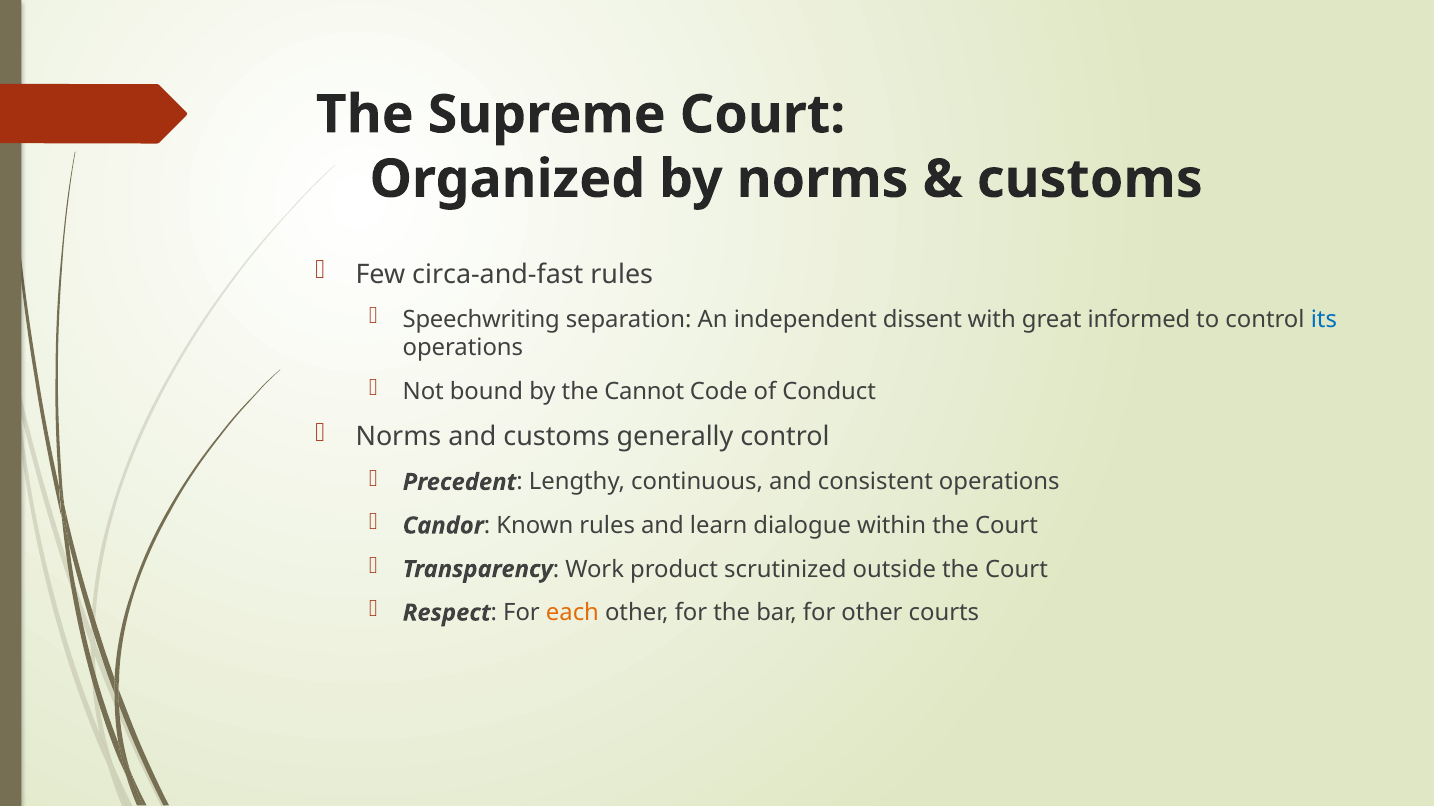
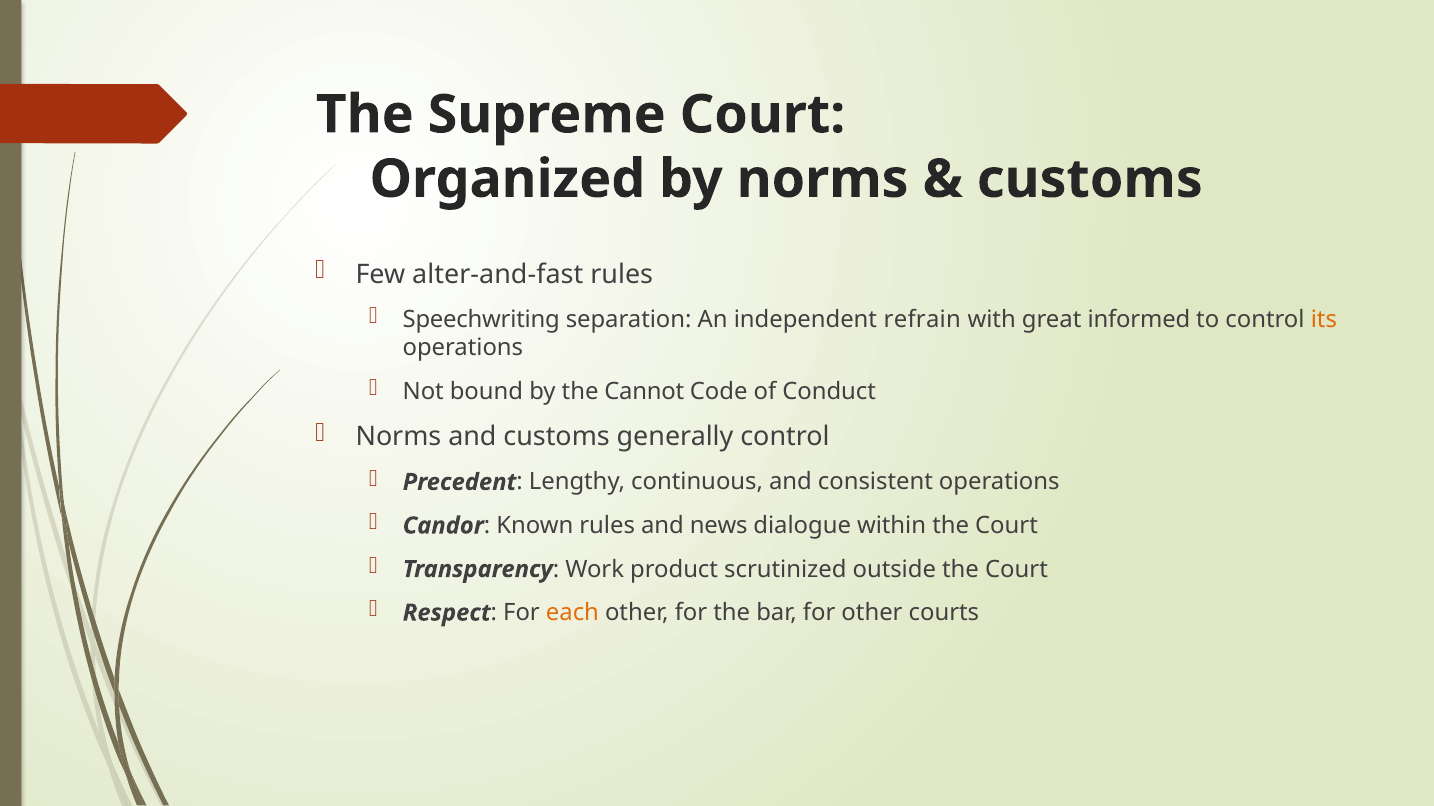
circa-and-fast: circa-and-fast -> alter-and-fast
dissent: dissent -> refrain
its colour: blue -> orange
learn: learn -> news
